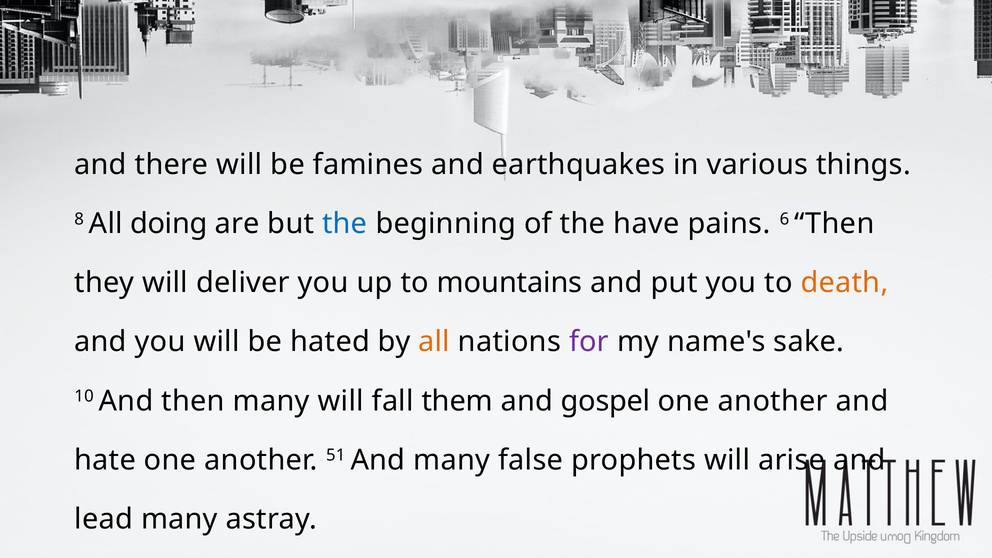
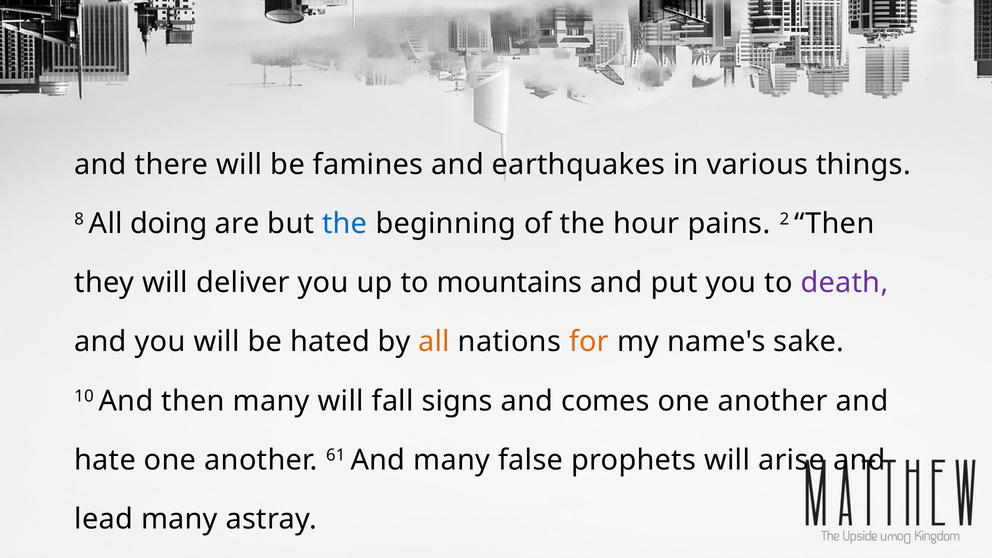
have: have -> hour
6: 6 -> 2
death colour: orange -> purple
for colour: purple -> orange
them: them -> signs
gospel: gospel -> comes
51: 51 -> 61
